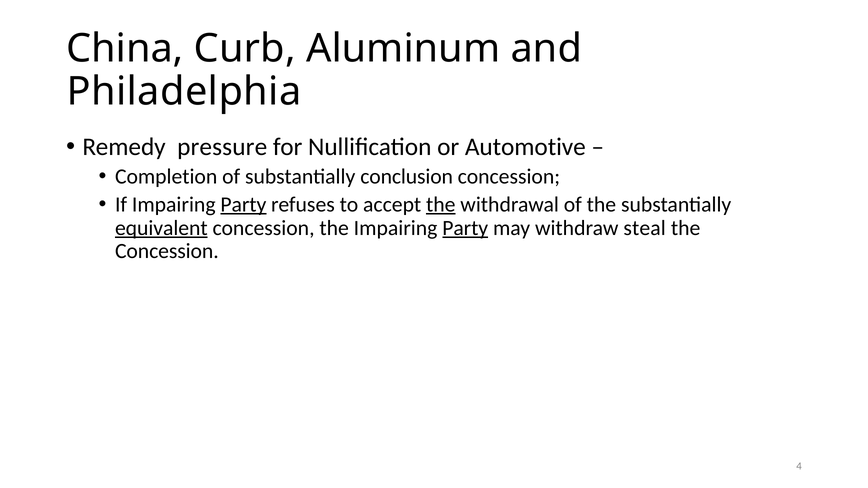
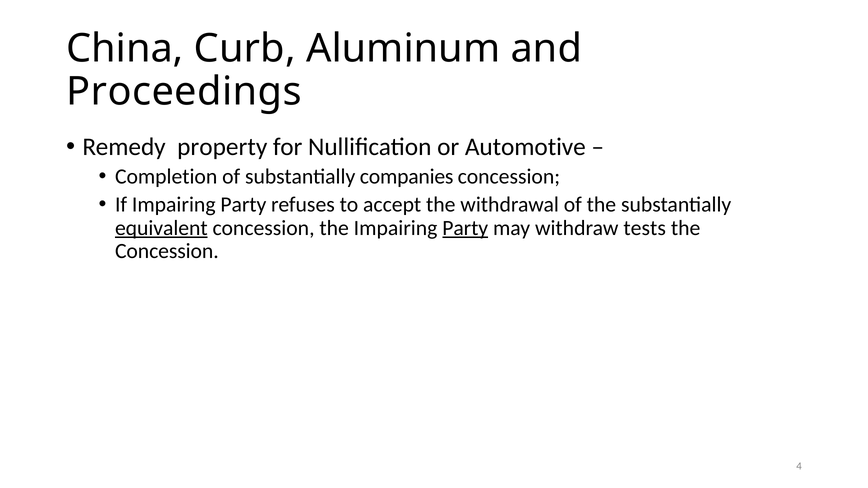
Philadelphia: Philadelphia -> Proceedings
pressure: pressure -> property
conclusion: conclusion -> companies
Party at (243, 205) underline: present -> none
the at (441, 205) underline: present -> none
steal: steal -> tests
